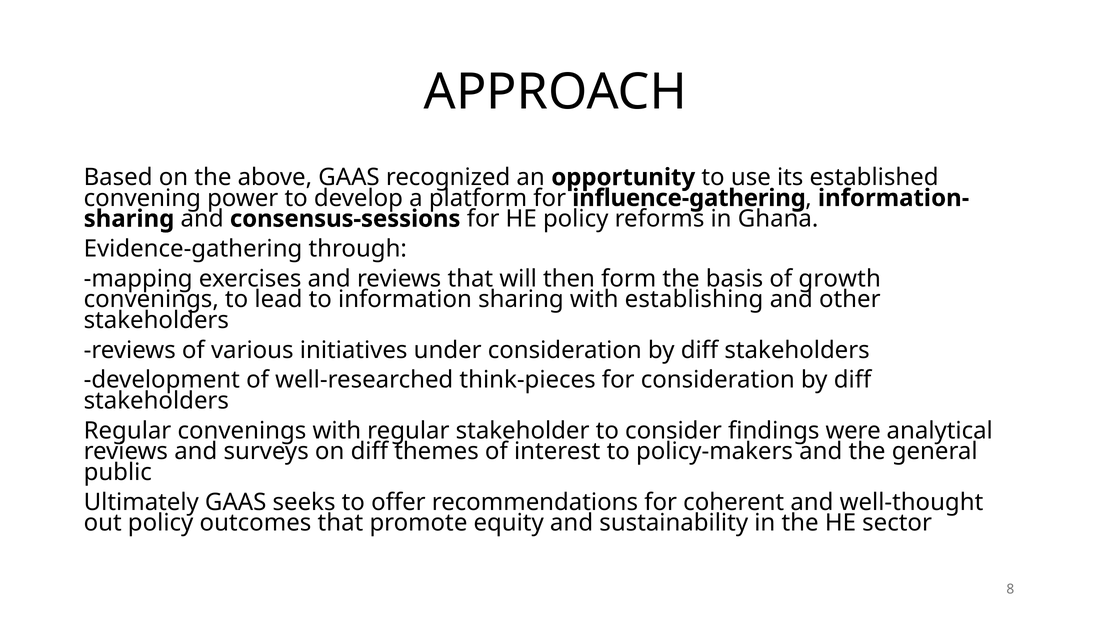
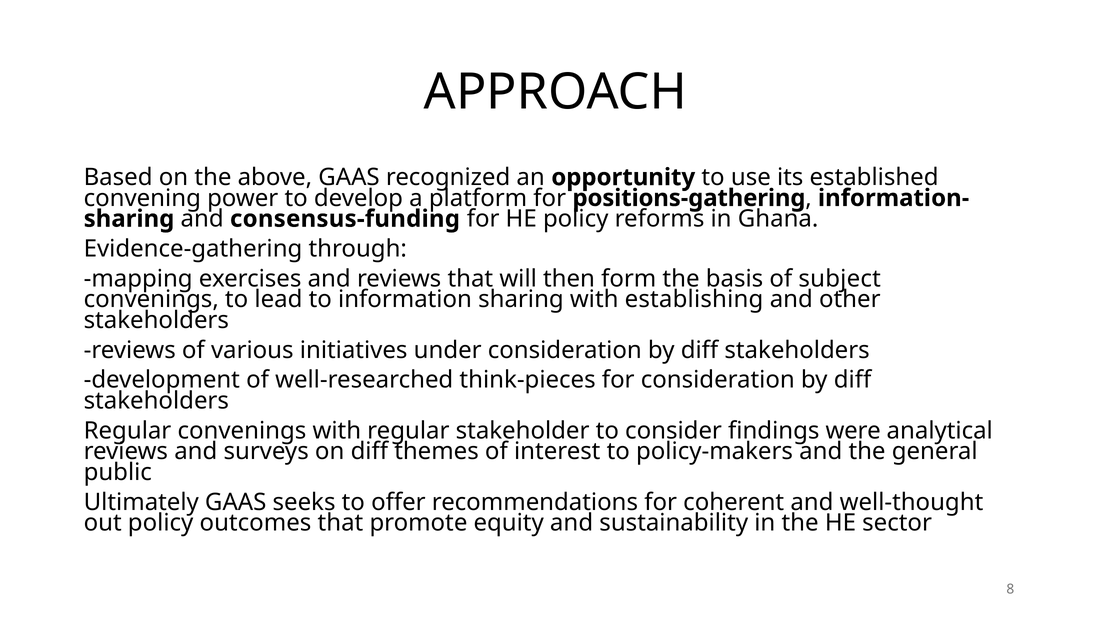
influence-gathering: influence-gathering -> positions-gathering
consensus-sessions: consensus-sessions -> consensus-funding
growth: growth -> subject
